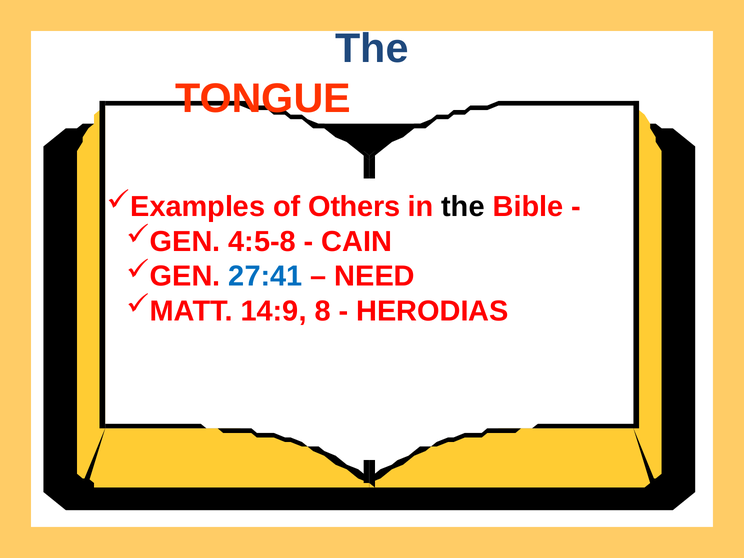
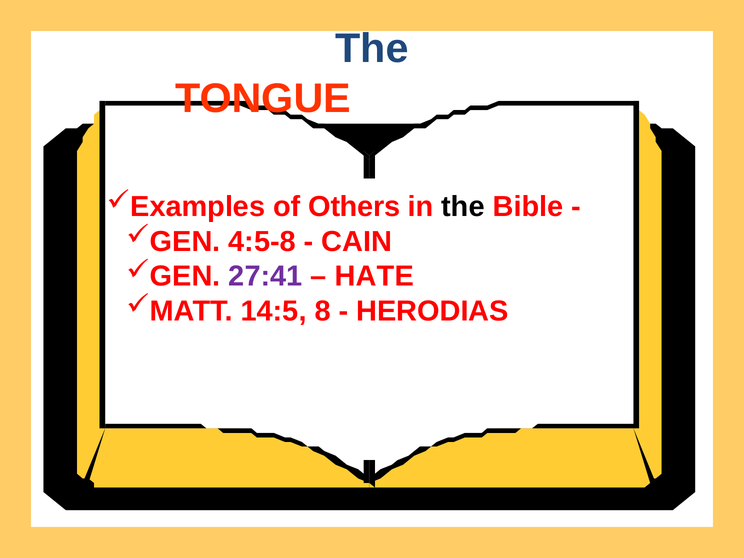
27:41 colour: blue -> purple
NEED: NEED -> HATE
14:9: 14:9 -> 14:5
